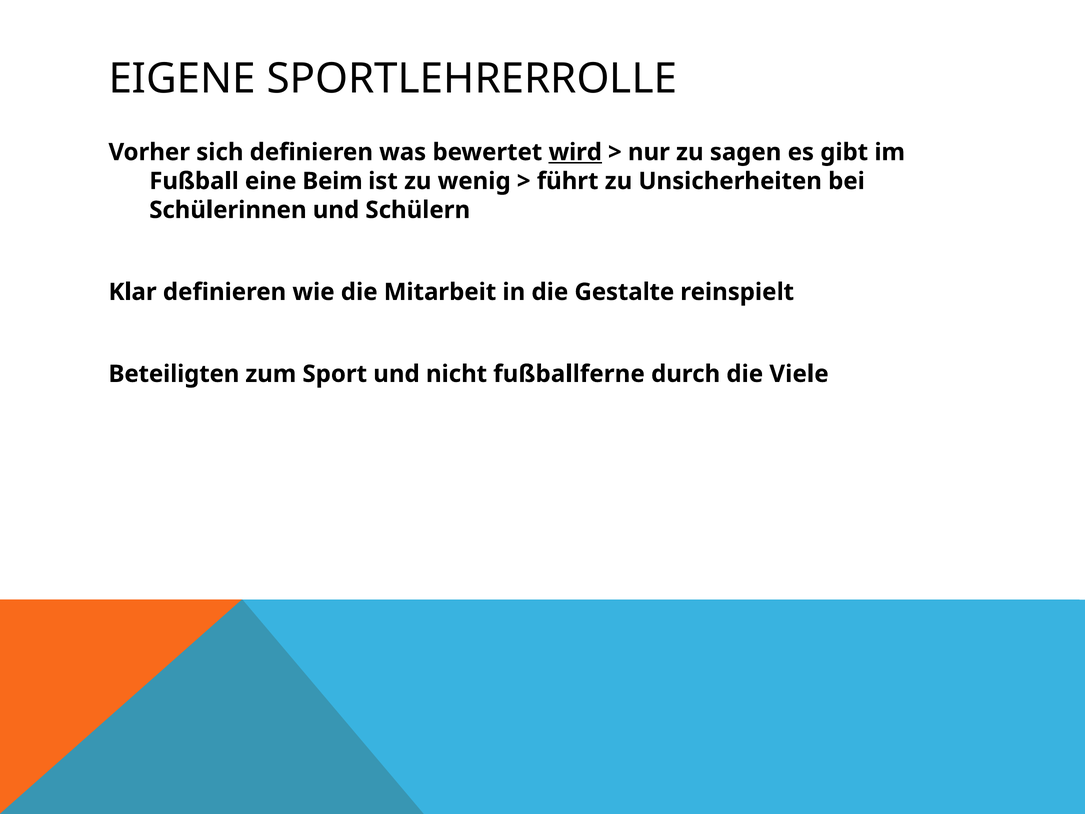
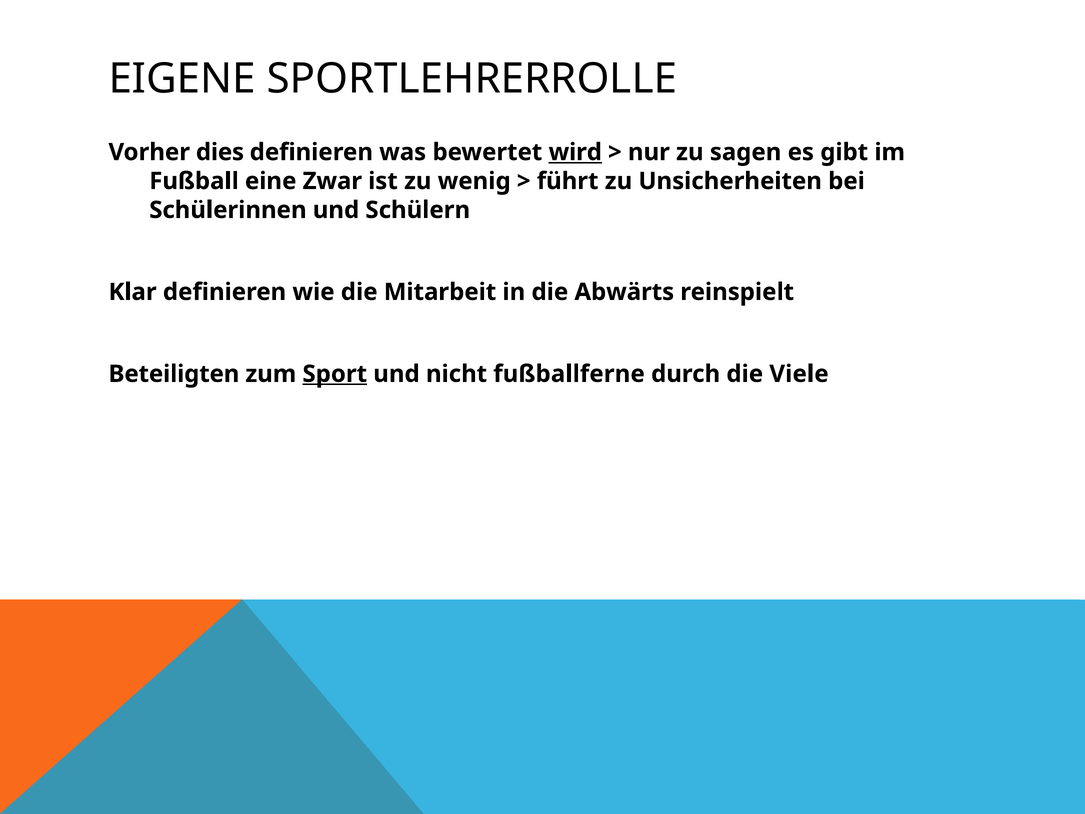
sich: sich -> dies
Beim: Beim -> Zwar
Gestalte: Gestalte -> Abwärts
Sport underline: none -> present
